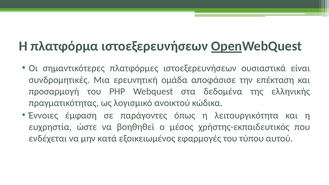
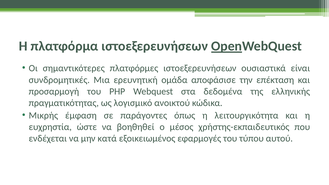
Έννοιες: Έννοιες -> Μικρής
